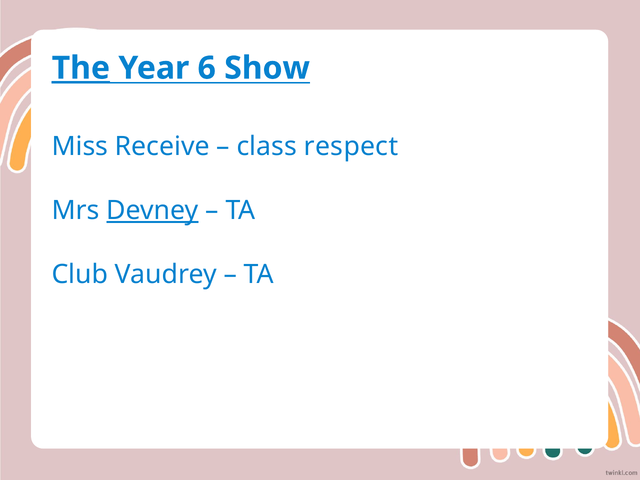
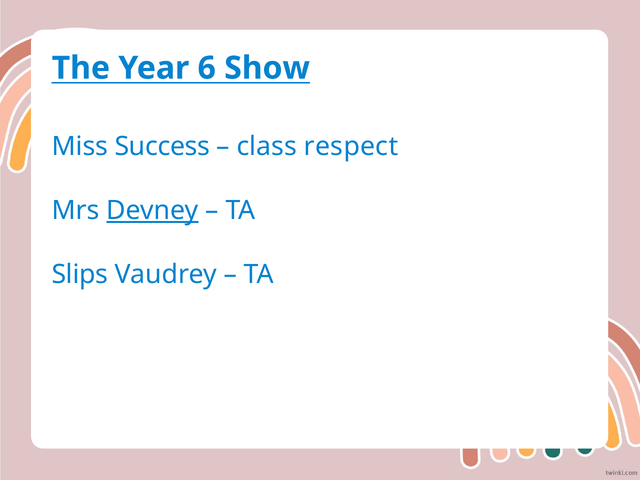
The underline: present -> none
Receive: Receive -> Success
Club: Club -> Slips
